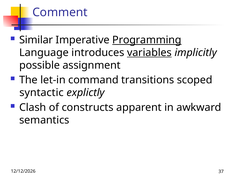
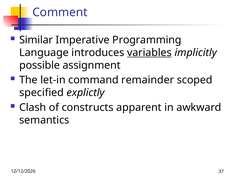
Programming underline: present -> none
transitions: transitions -> remainder
syntactic: syntactic -> specified
